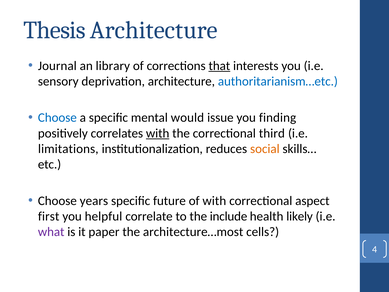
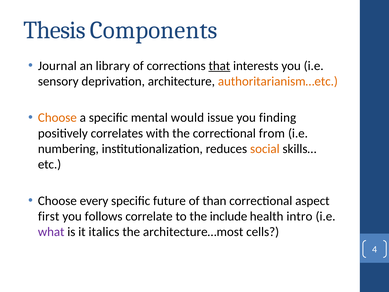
Thesis Architecture: Architecture -> Components
authoritarianism…etc colour: blue -> orange
Choose at (57, 118) colour: blue -> orange
with at (158, 133) underline: present -> none
third: third -> from
limitations: limitations -> numbering
years: years -> every
of with: with -> than
helpful: helpful -> follows
likely: likely -> intro
paper: paper -> italics
